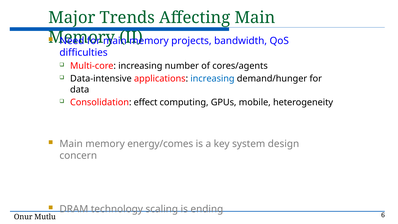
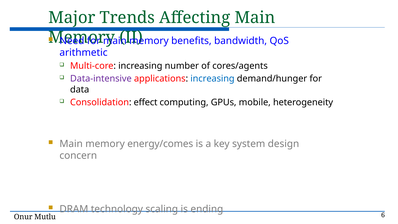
projects: projects -> benefits
difficulties: difficulties -> arithmetic
Data-intensive colour: black -> purple
